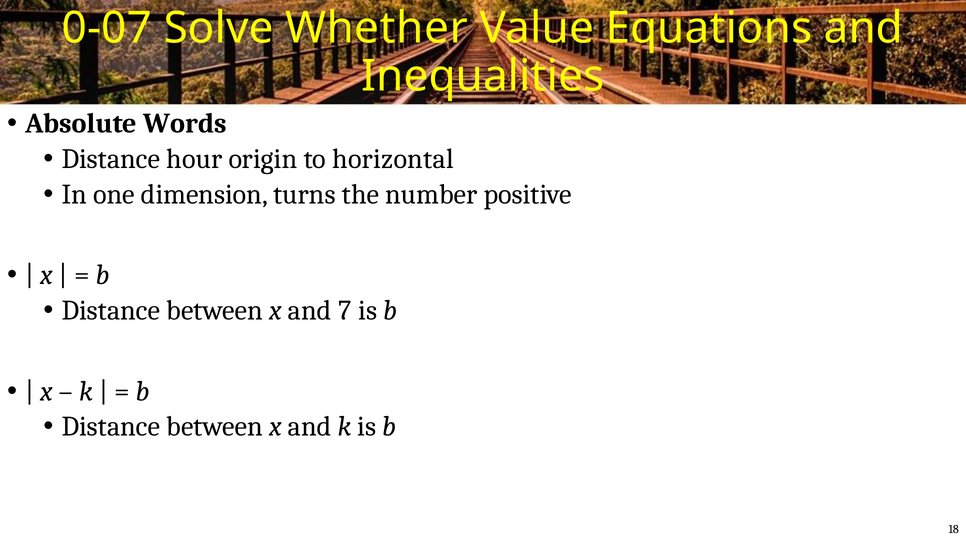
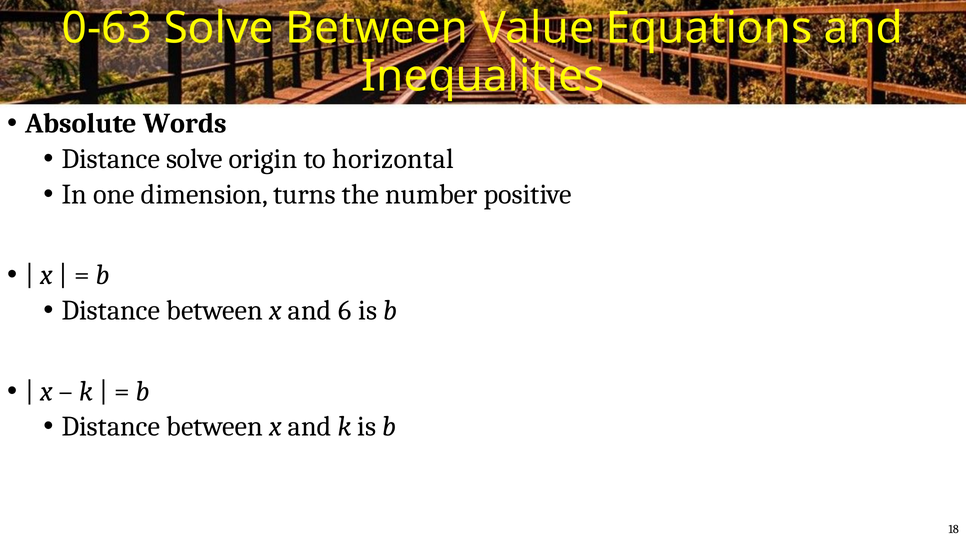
0-07: 0-07 -> 0-63
Solve Whether: Whether -> Between
Distance hour: hour -> solve
7: 7 -> 6
